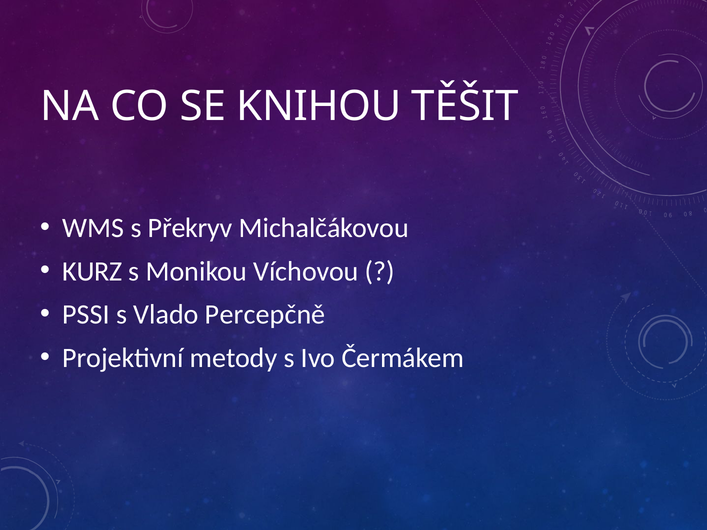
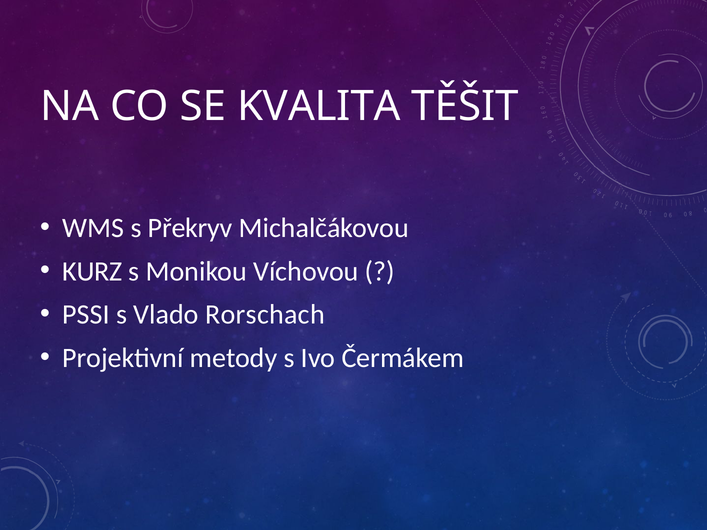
KNIHOU: KNIHOU -> KVALITA
Percepčně: Percepčně -> Rorschach
